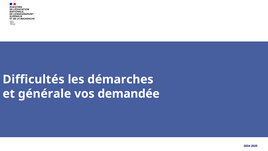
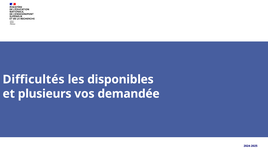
démarches: démarches -> disponibles
générale: générale -> plusieurs
